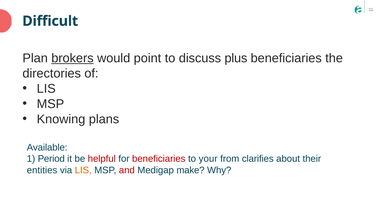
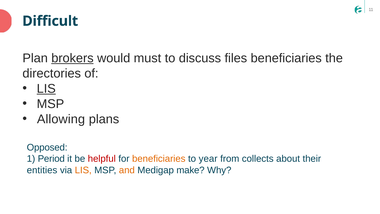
point: point -> must
plus: plus -> files
LIS at (46, 89) underline: none -> present
Knowing: Knowing -> Allowing
Available: Available -> Opposed
beneficiaries at (159, 159) colour: red -> orange
your: your -> year
clarifies: clarifies -> collects
and colour: red -> orange
